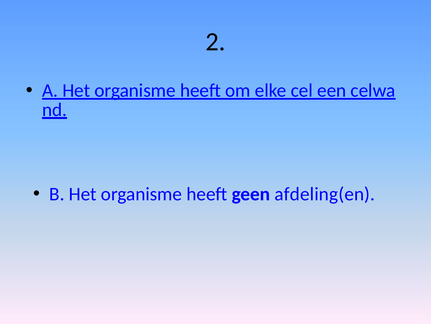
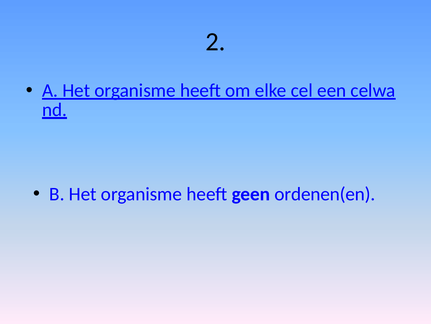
afdeling(en: afdeling(en -> ordenen(en
